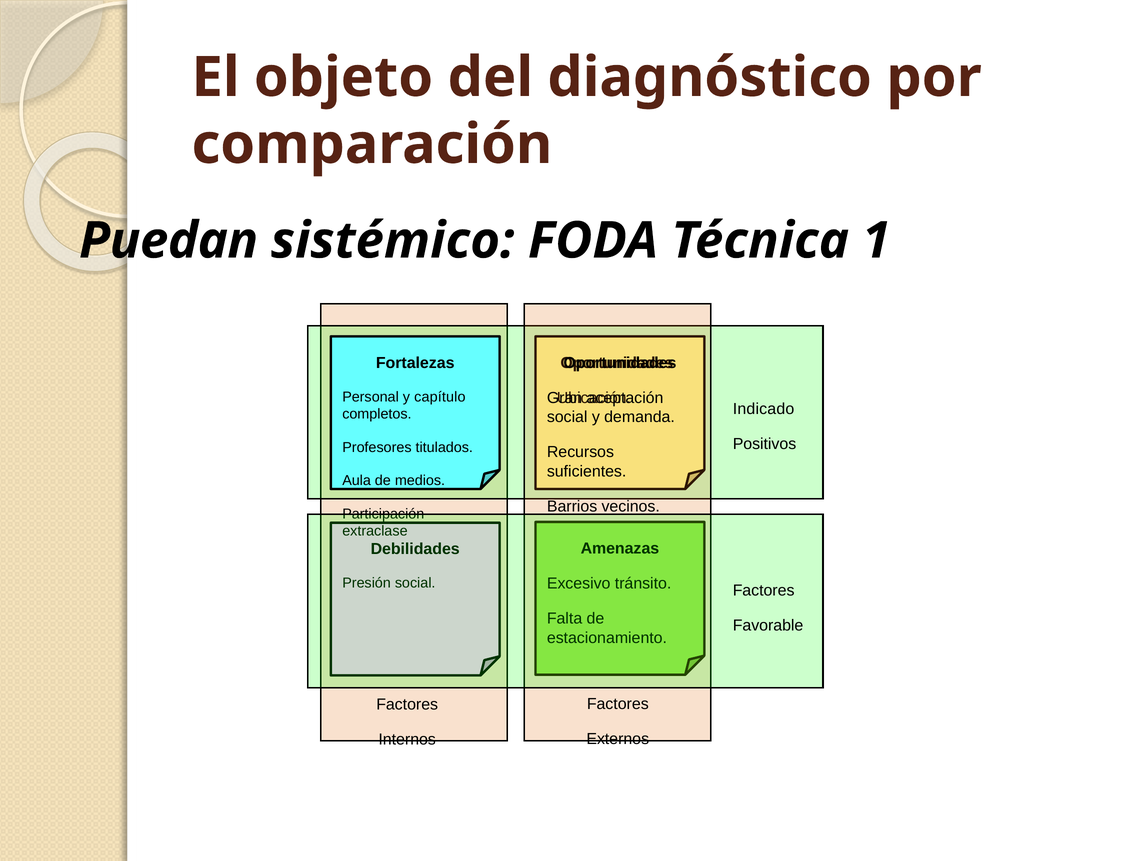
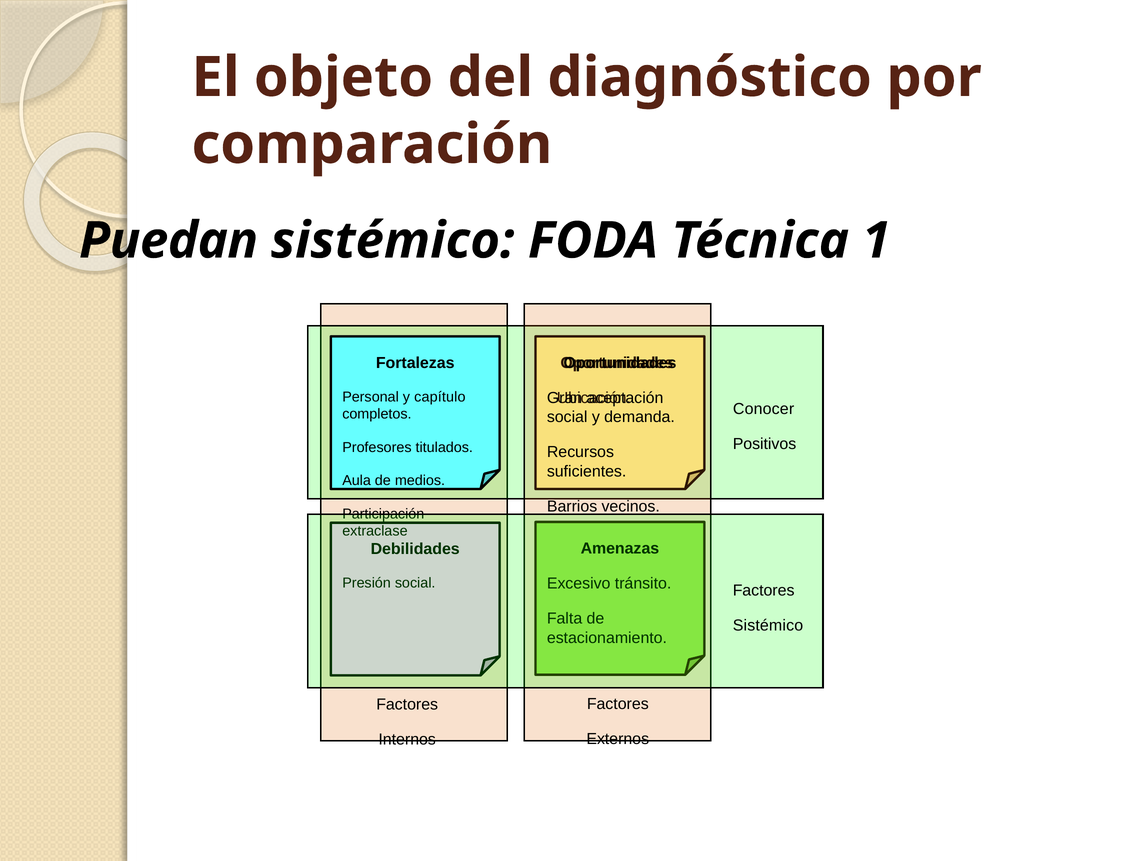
Indicado: Indicado -> Conocer
Favorable at (768, 626): Favorable -> Sistémico
